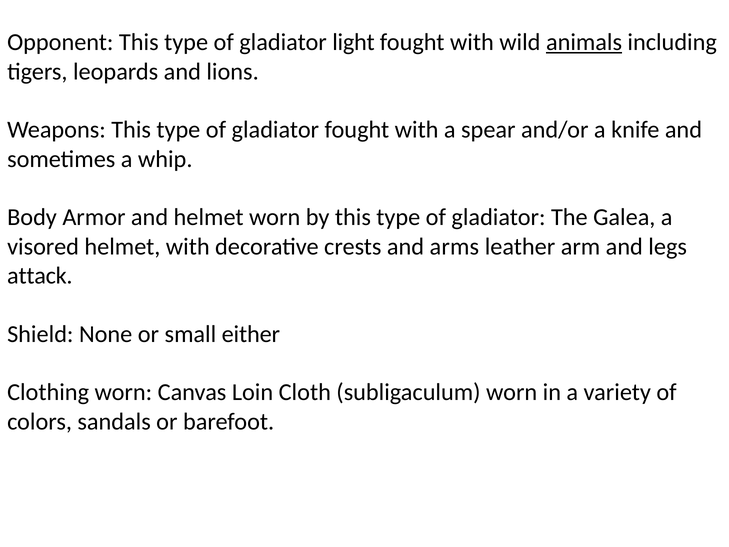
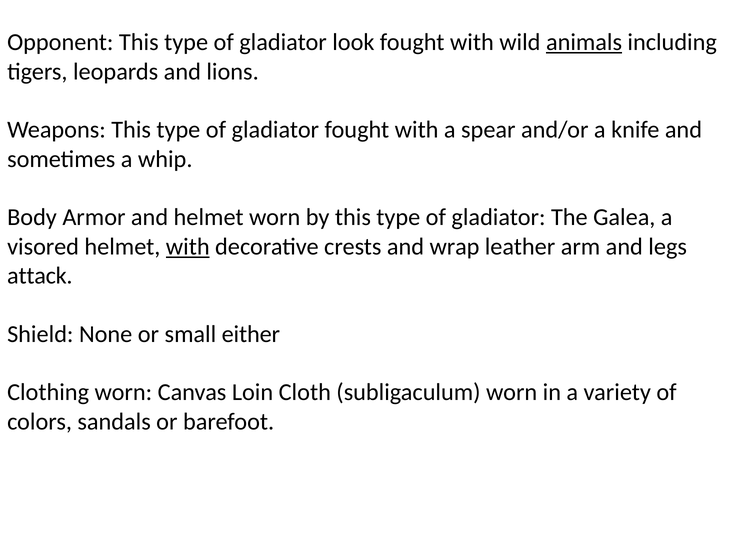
light: light -> look
with at (188, 246) underline: none -> present
arms: arms -> wrap
